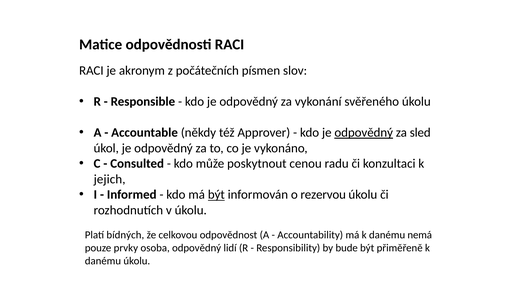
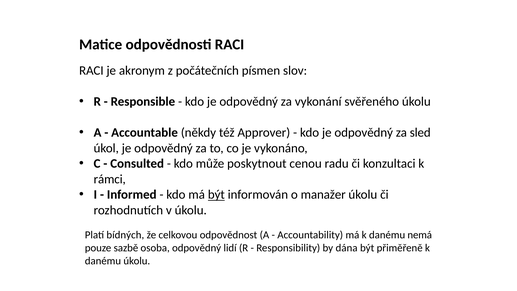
odpovědný at (364, 132) underline: present -> none
jejich: jejich -> rámci
rezervou: rezervou -> manažer
prvky: prvky -> sazbě
bude: bude -> dána
